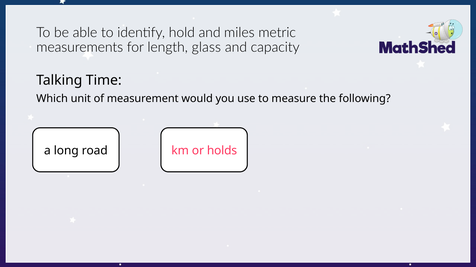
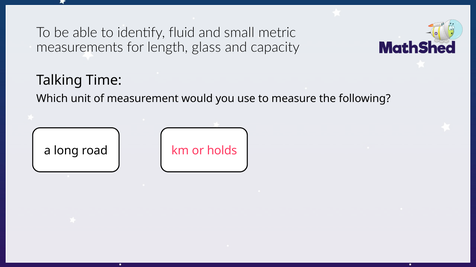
hold: hold -> fluid
miles: miles -> small
